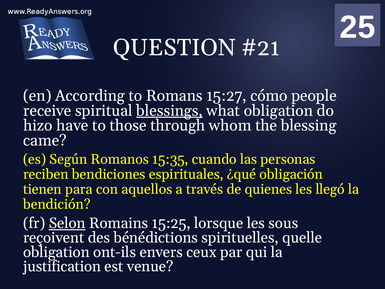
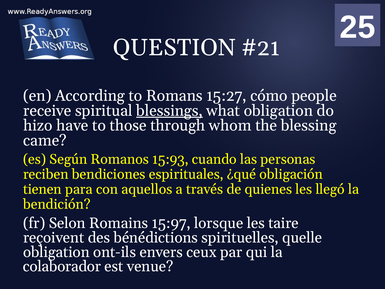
15:35: 15:35 -> 15:93
Selon underline: present -> none
15:25: 15:25 -> 15:97
sous: sous -> taire
justification: justification -> colaborador
